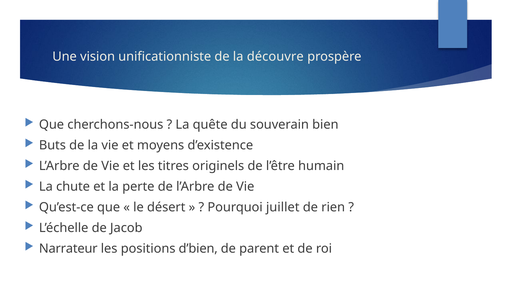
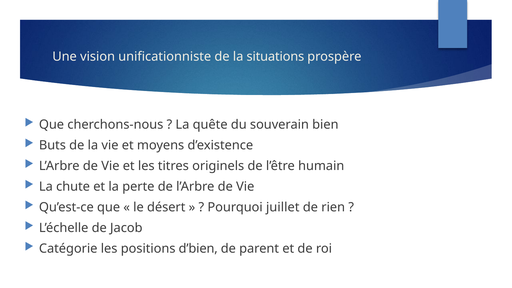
découvre: découvre -> situations
Narrateur: Narrateur -> Catégorie
